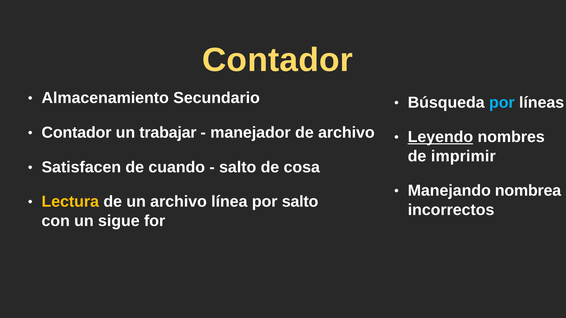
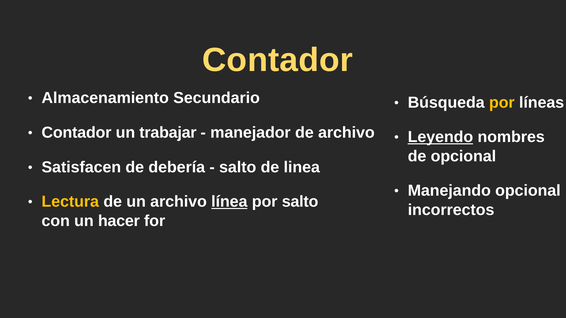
por at (502, 103) colour: light blue -> yellow
de imprimir: imprimir -> opcional
cuando: cuando -> debería
cosa: cosa -> linea
Manejando nombrea: nombrea -> opcional
línea underline: none -> present
sigue: sigue -> hacer
